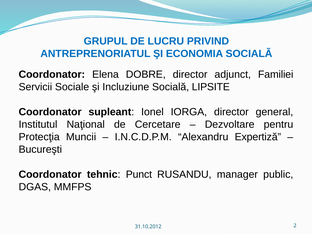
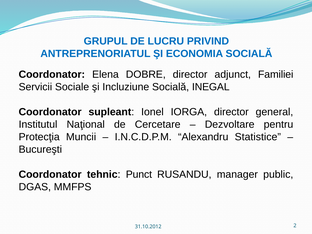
LIPSITE: LIPSITE -> INEGAL
Expertiză: Expertiză -> Statistice
